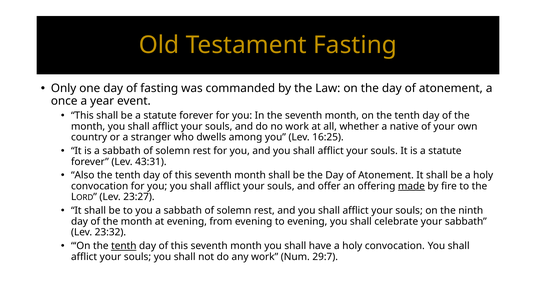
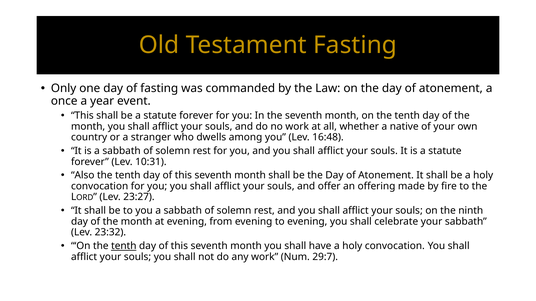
16:25: 16:25 -> 16:48
43:31: 43:31 -> 10:31
made underline: present -> none
